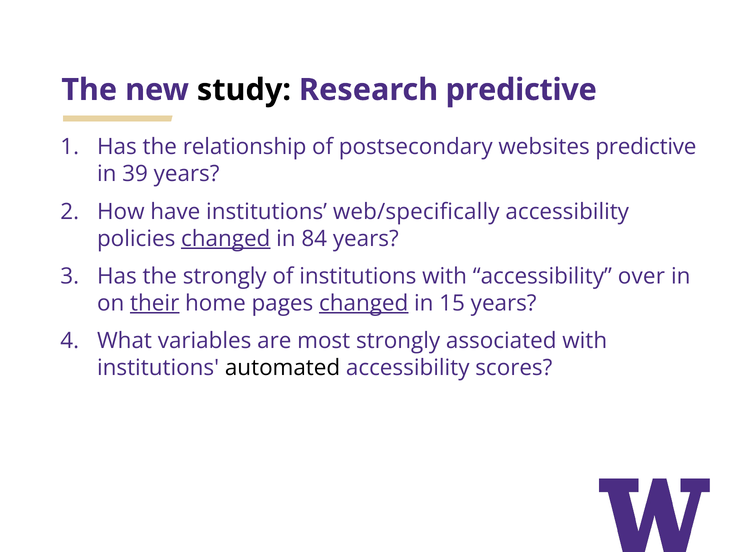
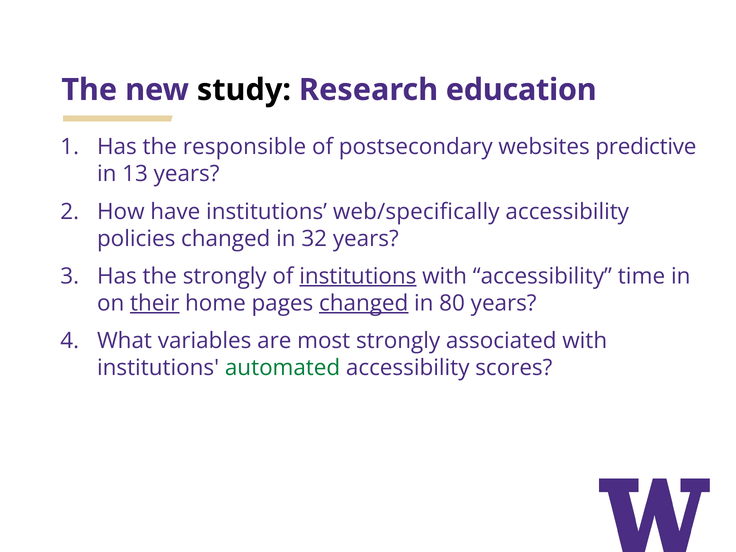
Research predictive: predictive -> education
relationship: relationship -> responsible
39: 39 -> 13
changed at (226, 239) underline: present -> none
84: 84 -> 32
institutions at (358, 276) underline: none -> present
over: over -> time
15: 15 -> 80
automated colour: black -> green
